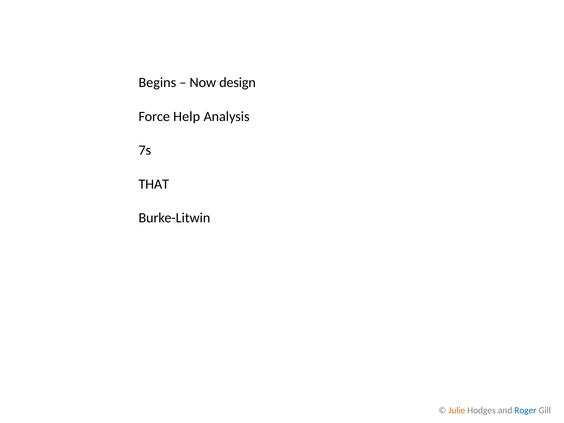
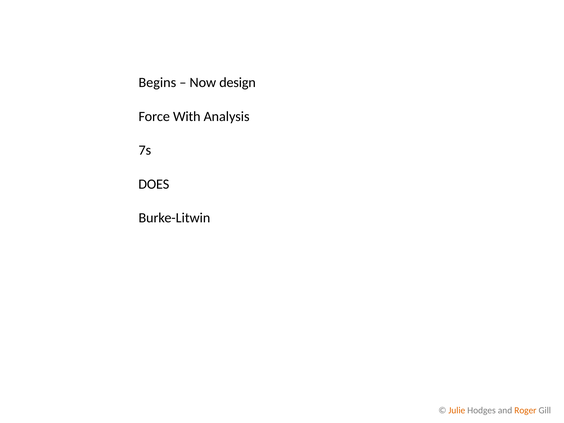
Help: Help -> With
THAT: THAT -> DOES
Roger colour: blue -> orange
